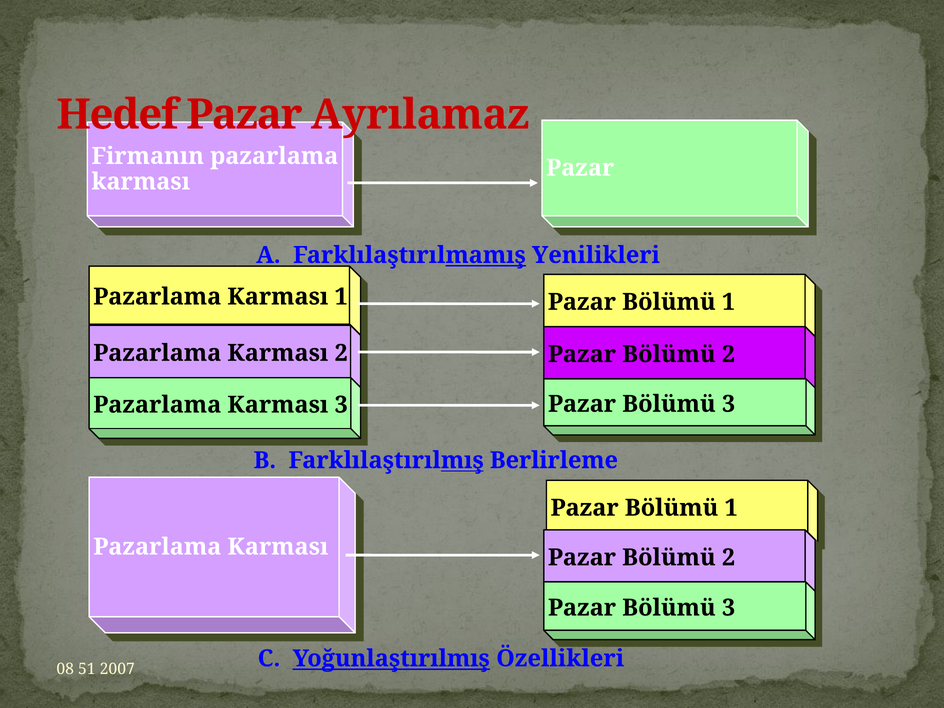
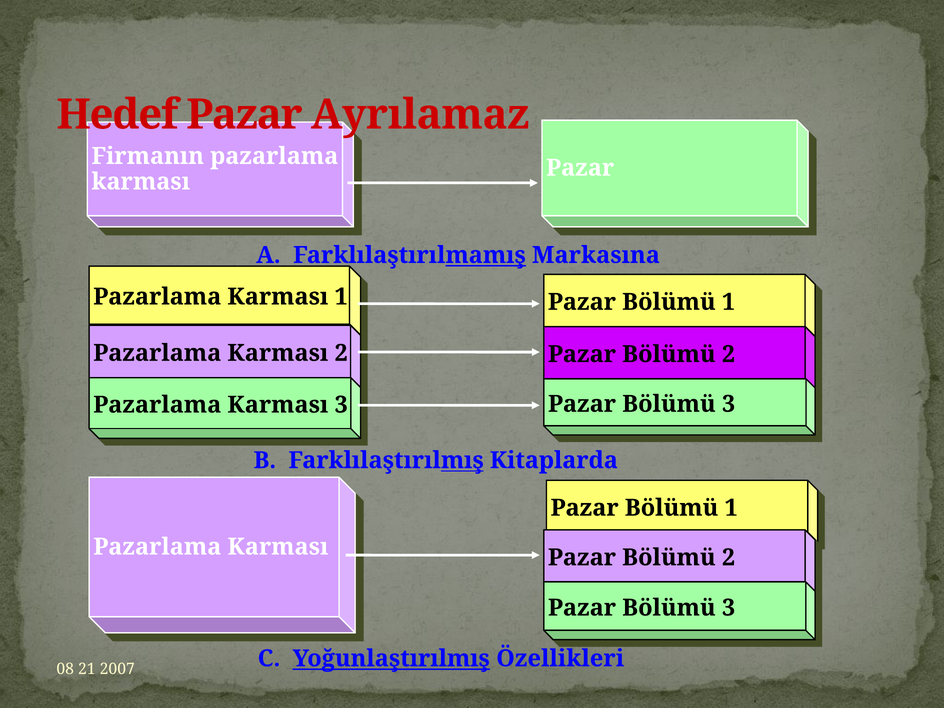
Yenilikleri: Yenilikleri -> Markasına
Berlirleme: Berlirleme -> Kitaplarda
51: 51 -> 21
